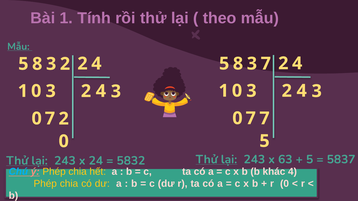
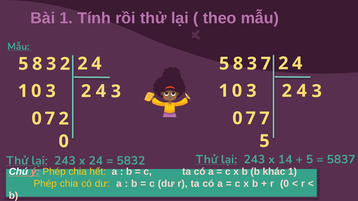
63: 63 -> 14
Chú colour: light blue -> white
khác 4: 4 -> 1
